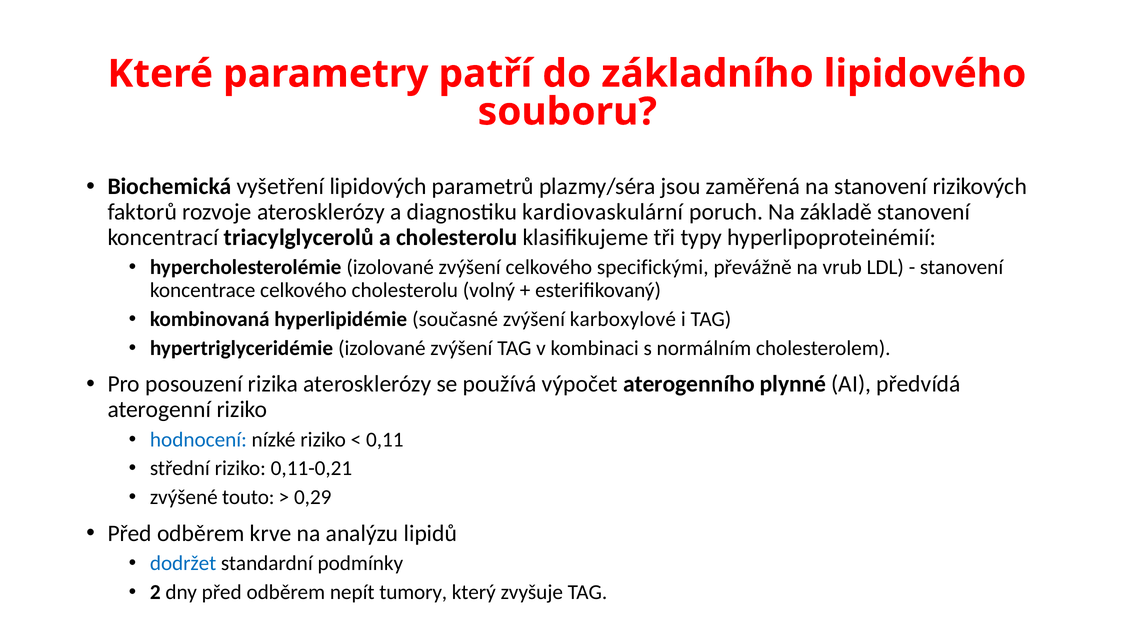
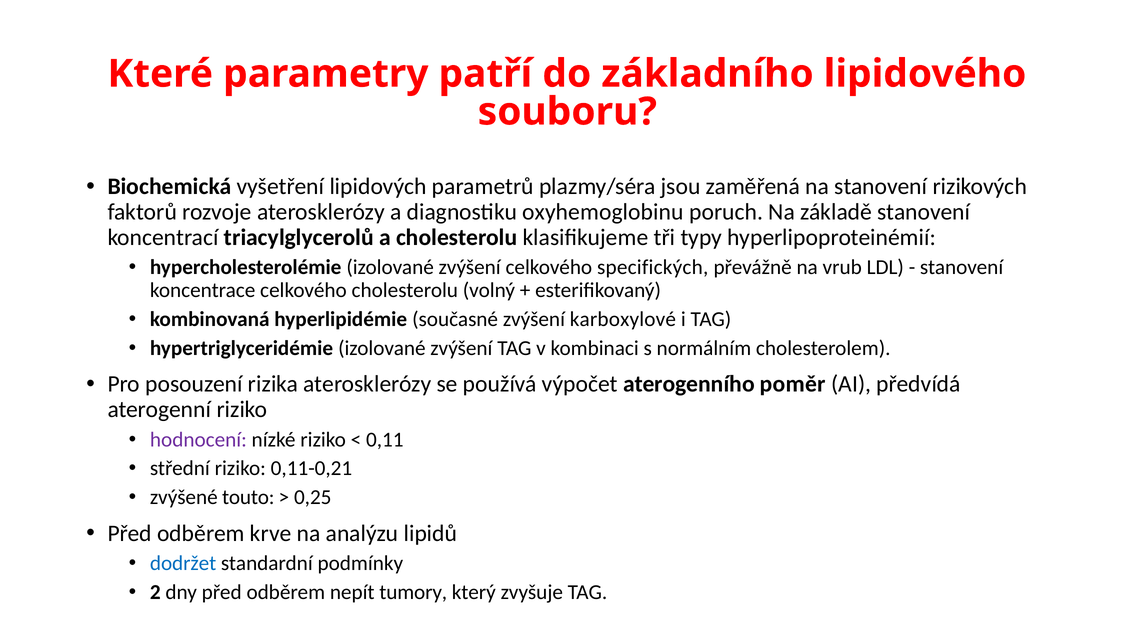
kardiovaskulární: kardiovaskulární -> oxyhemoglobinu
specifickými: specifickými -> specifických
plynné: plynné -> poměr
hodnocení colour: blue -> purple
0,29: 0,29 -> 0,25
